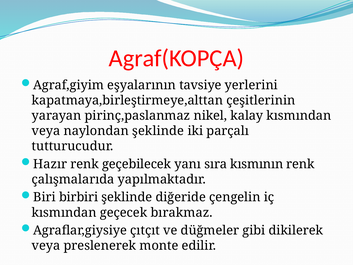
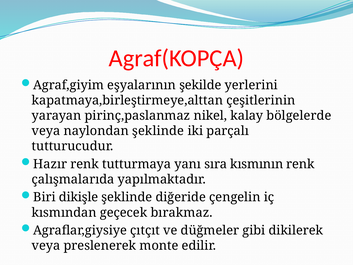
tavsiye: tavsiye -> şekilde
kalay kısmından: kısmından -> bölgelerde
geçebilecek: geçebilecek -> tutturmaya
birbiri: birbiri -> dikişle
